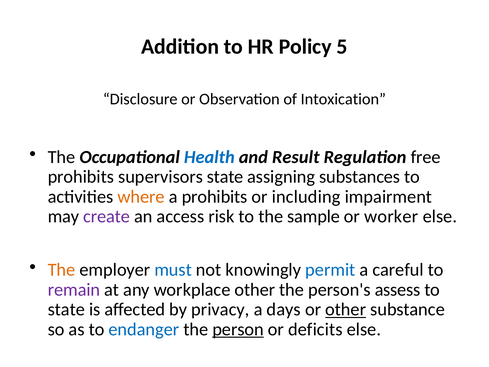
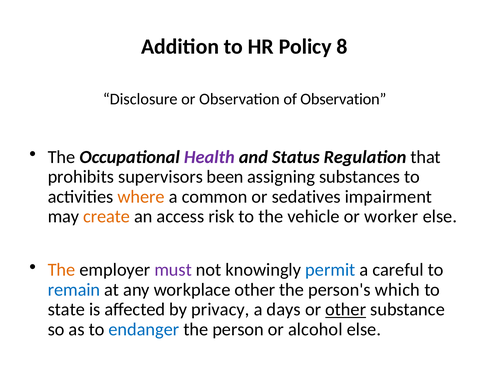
5: 5 -> 8
of Intoxication: Intoxication -> Observation
Health colour: blue -> purple
Result: Result -> Status
free: free -> that
supervisors state: state -> been
a prohibits: prohibits -> common
including: including -> sedatives
create colour: purple -> orange
sample: sample -> vehicle
must colour: blue -> purple
remain colour: purple -> blue
assess: assess -> which
person underline: present -> none
deficits: deficits -> alcohol
